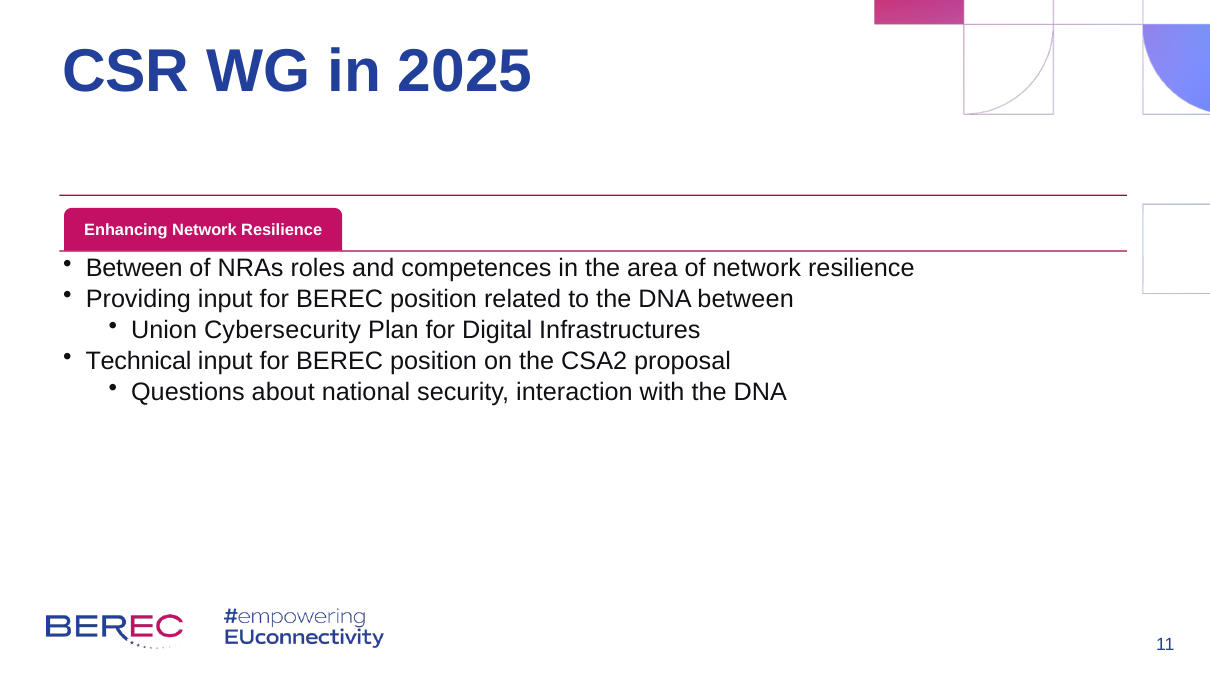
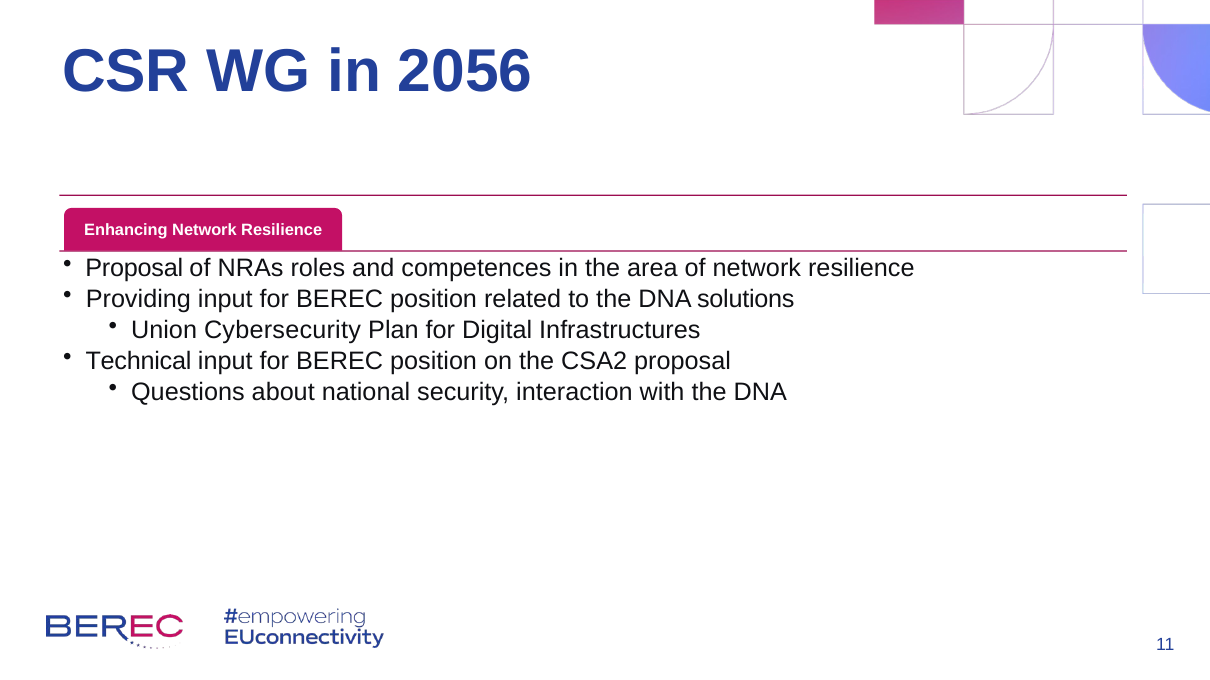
2025: 2025 -> 2056
Between at (134, 268): Between -> Proposal
DNA between: between -> solutions
